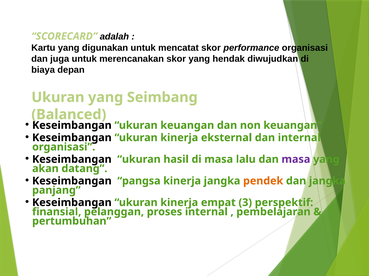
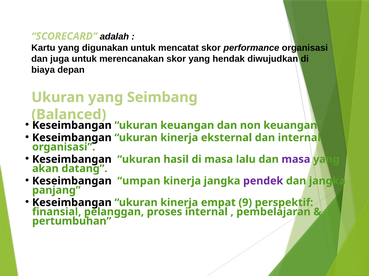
pangsa: pangsa -> umpan
pendek colour: orange -> purple
3: 3 -> 9
